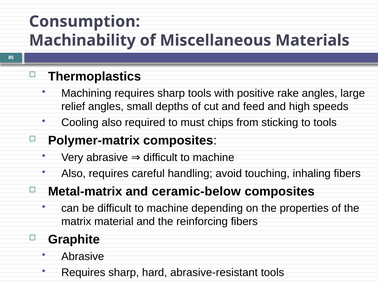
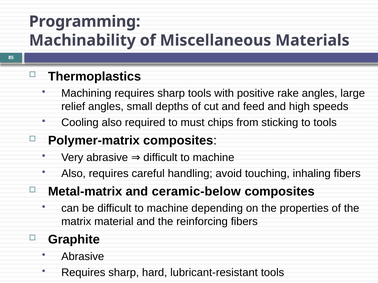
Consumption: Consumption -> Programming
abrasive-resistant: abrasive-resistant -> lubricant-resistant
